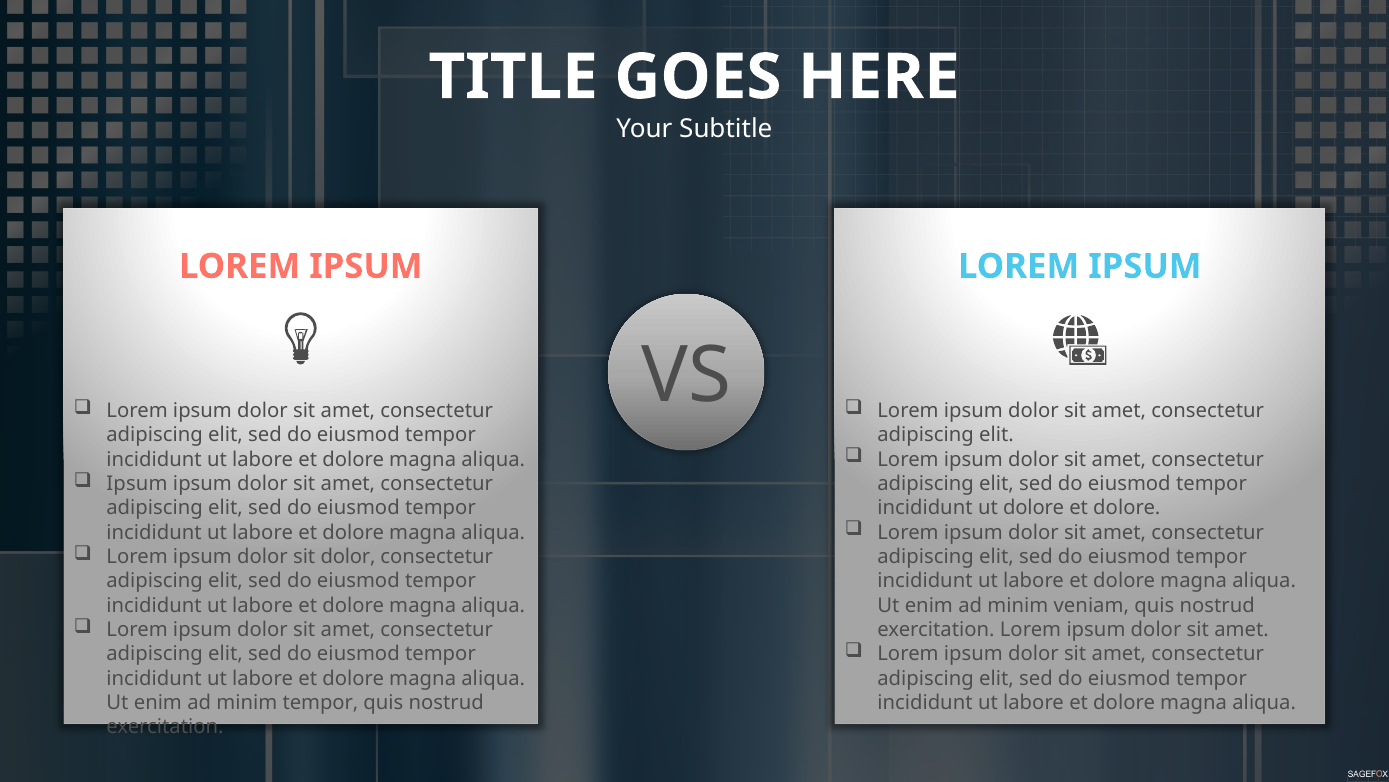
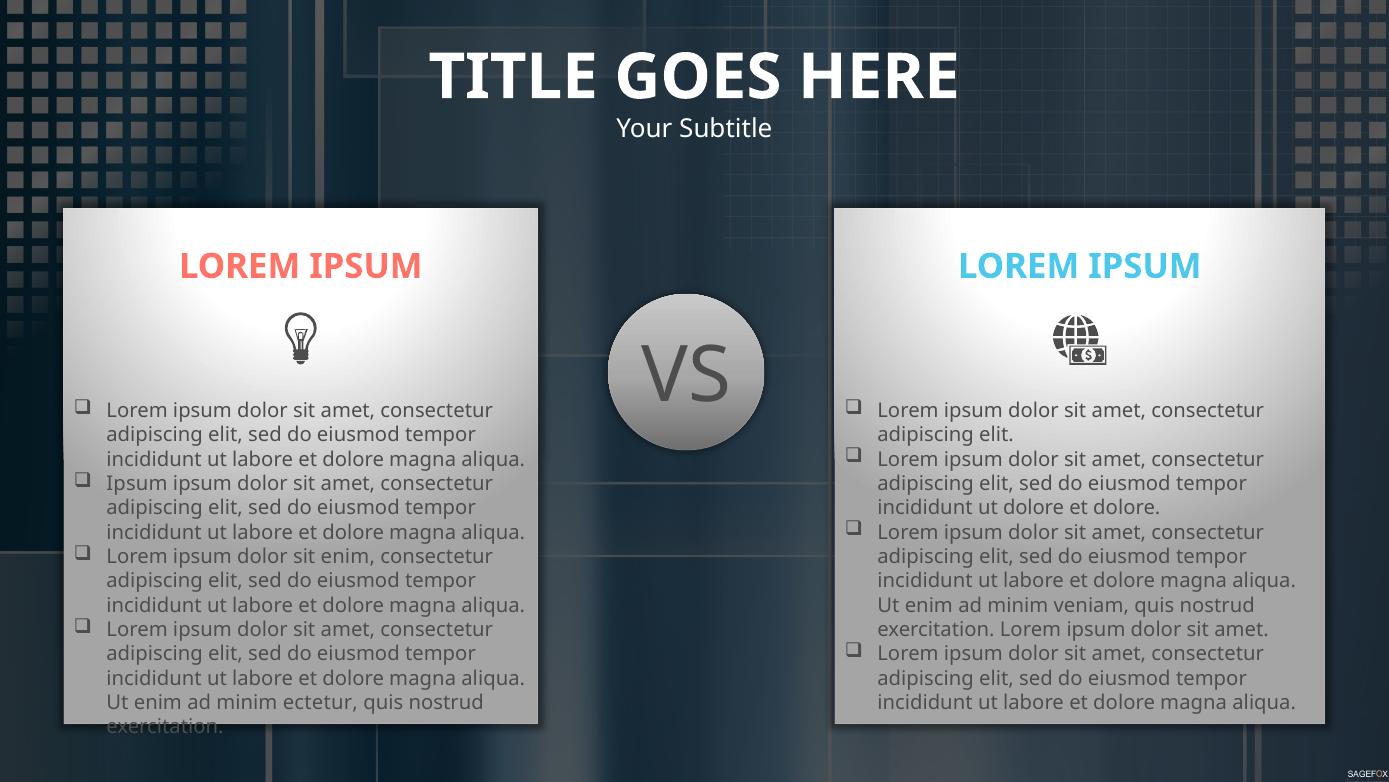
sit dolor: dolor -> enim
minim tempor: tempor -> ectetur
